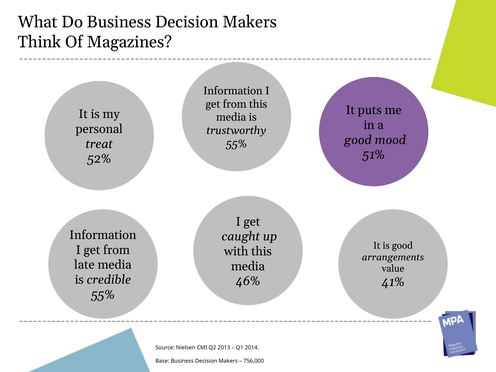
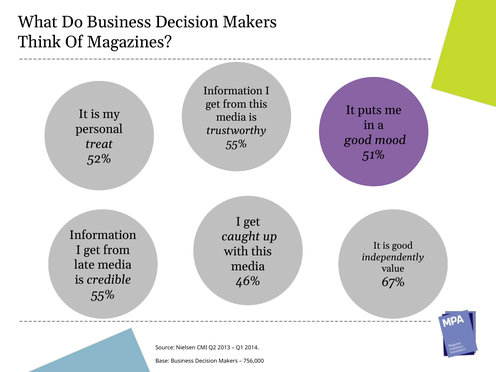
arrangements: arrangements -> independently
41%: 41% -> 67%
